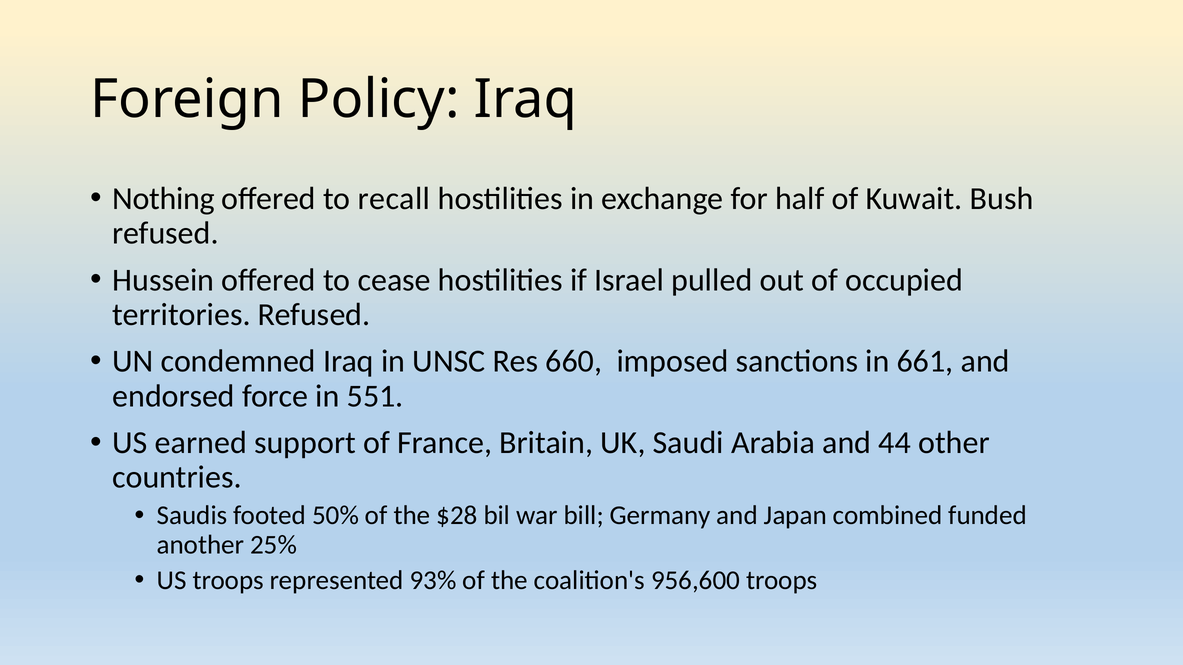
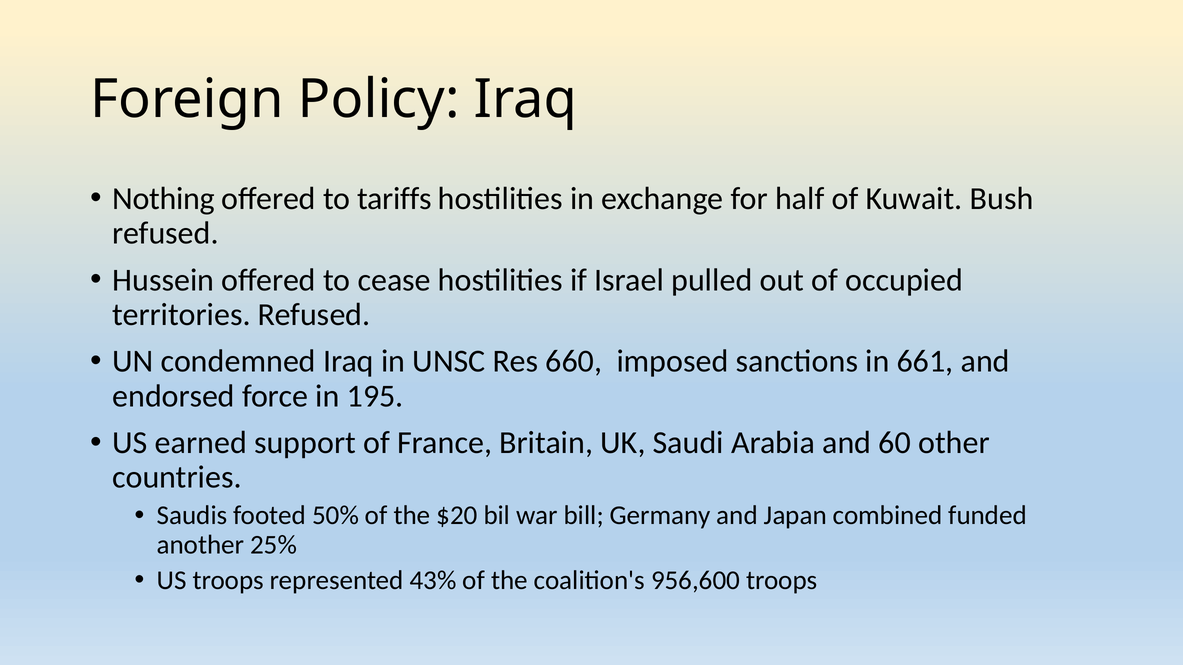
recall: recall -> tariffs
551: 551 -> 195
44: 44 -> 60
$28: $28 -> $20
93%: 93% -> 43%
